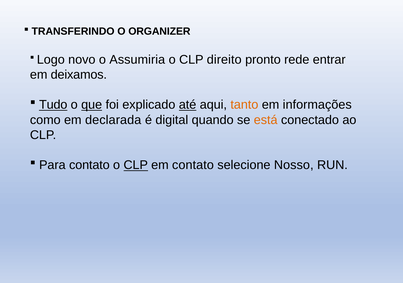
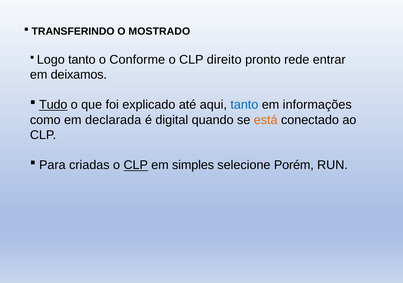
ORGANIZER: ORGANIZER -> MOSTRADO
Logo novo: novo -> tanto
Assumiria: Assumiria -> Conforme
que underline: present -> none
até underline: present -> none
tanto at (244, 105) colour: orange -> blue
Para contato: contato -> criadas
em contato: contato -> simples
Nosso: Nosso -> Porém
